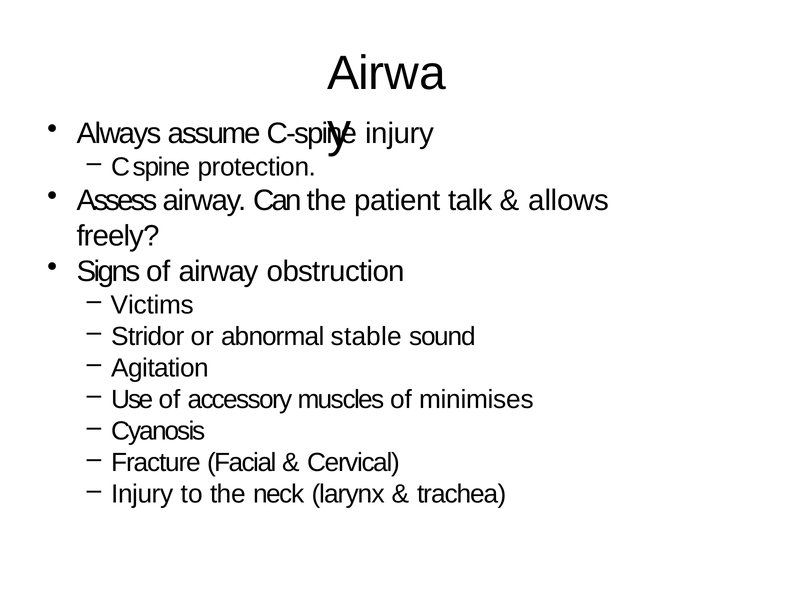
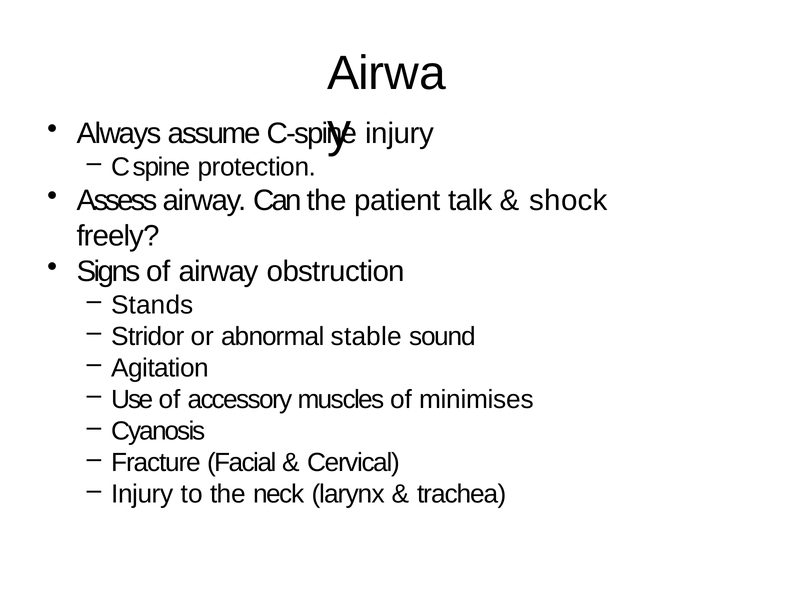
allows: allows -> shock
Victims: Victims -> Stands
